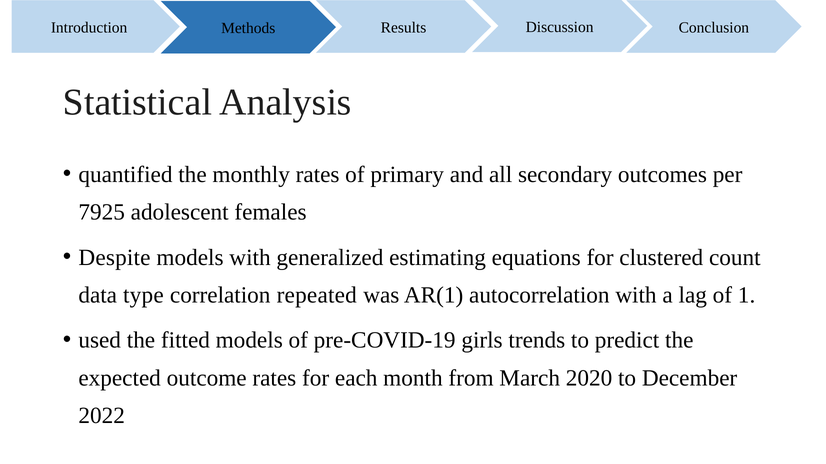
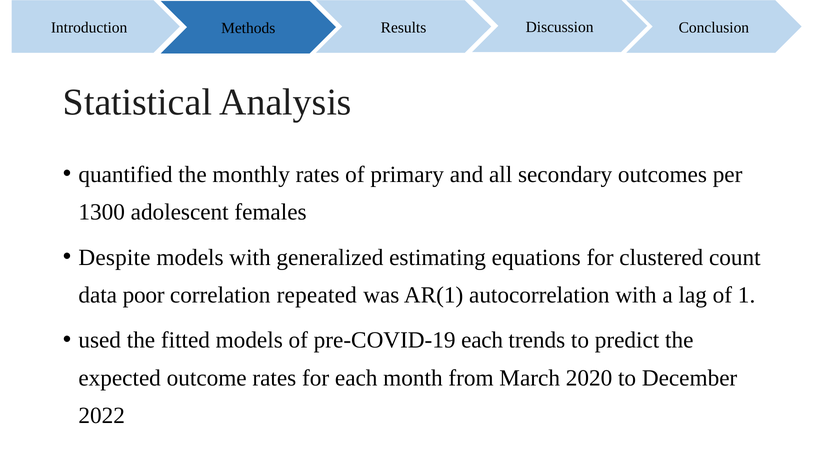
7925: 7925 -> 1300
type: type -> poor
pre-COVID-19 girls: girls -> each
